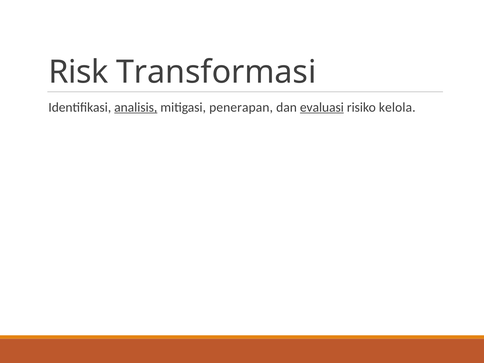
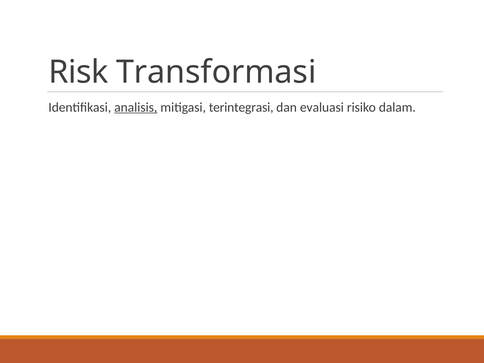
penerapan: penerapan -> terintegrasi
evaluasi underline: present -> none
kelola: kelola -> dalam
